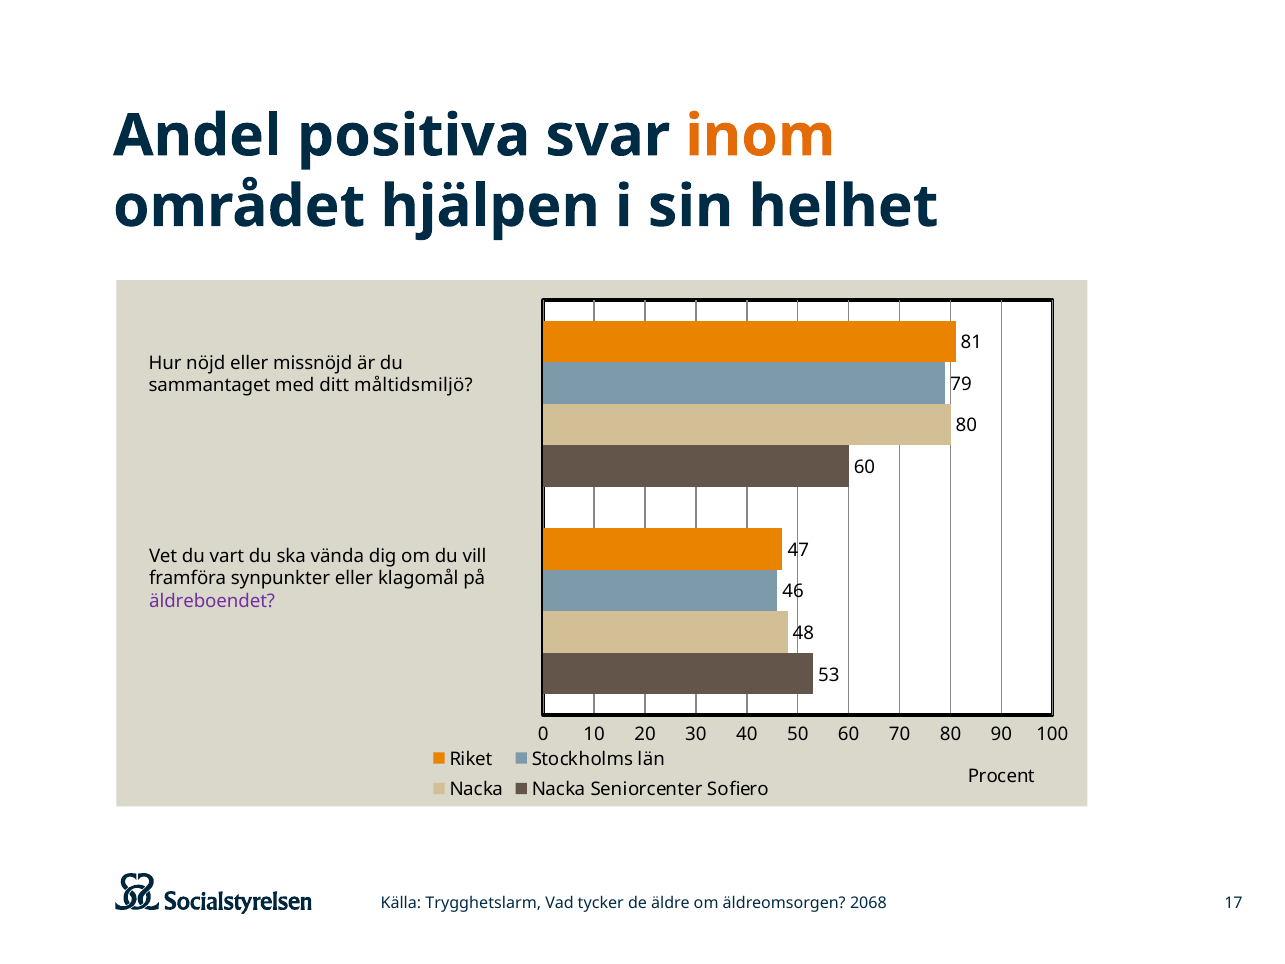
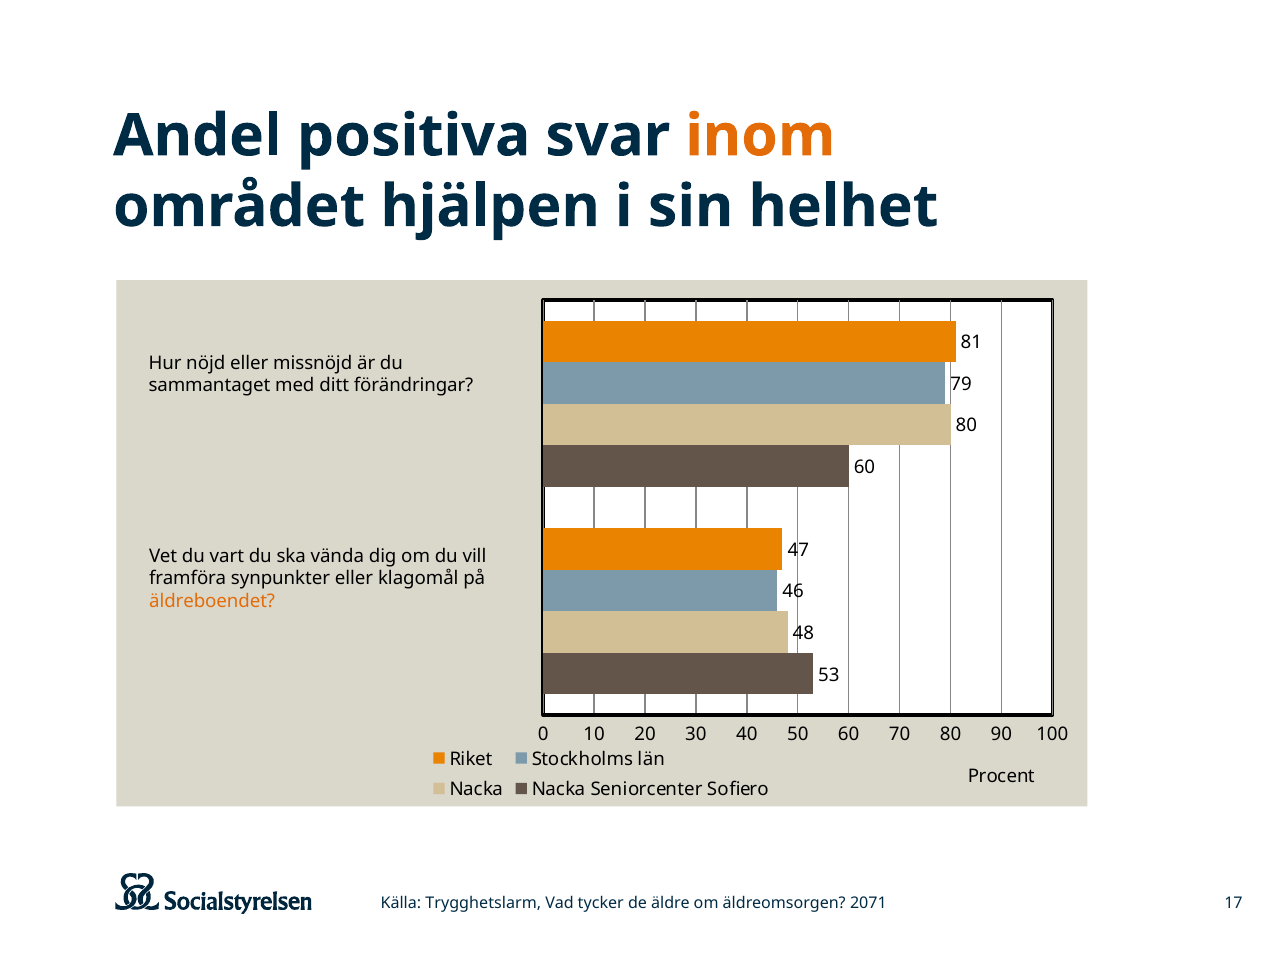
måltidsmiljö: måltidsmiljö -> förändringar
äldreboendet colour: purple -> orange
2068: 2068 -> 2071
